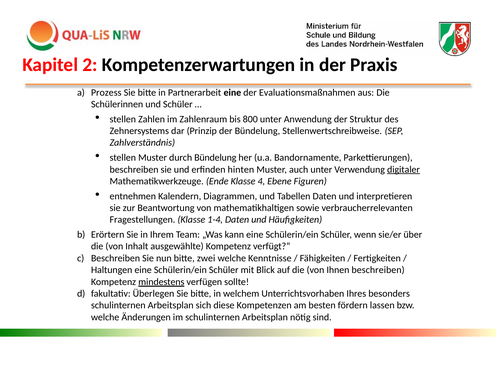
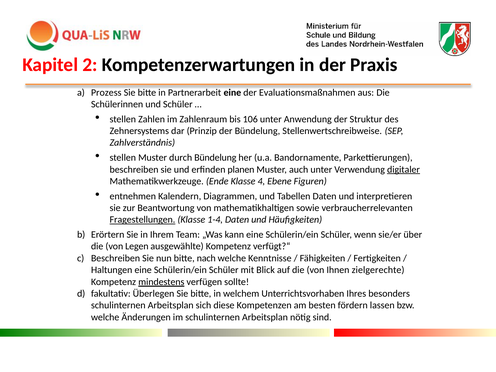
800: 800 -> 106
hinten: hinten -> planen
Fragestellungen underline: none -> present
Inhalt: Inhalt -> Legen
zwei: zwei -> nach
Ihnen beschreiben: beschreiben -> zielgerechte
